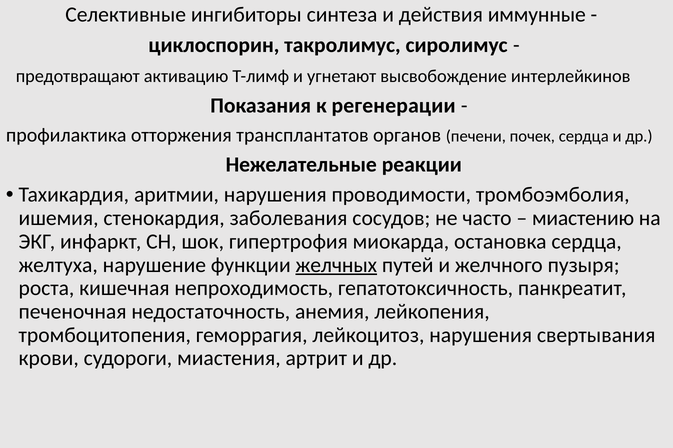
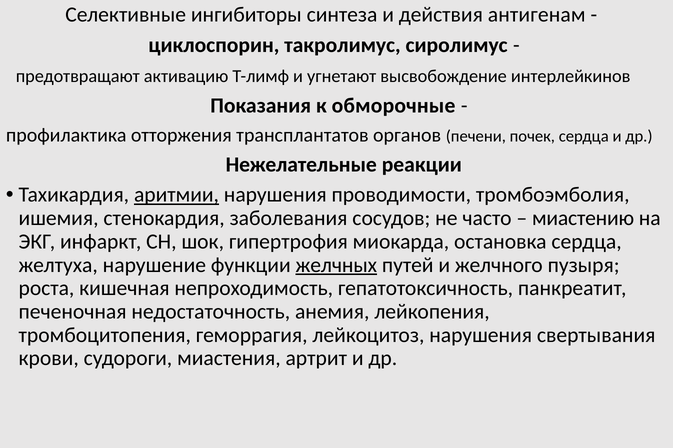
иммунные: иммунные -> антигенам
регенерации: регенерации -> обморочные
аритмии underline: none -> present
